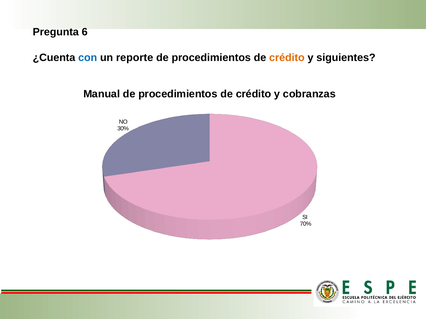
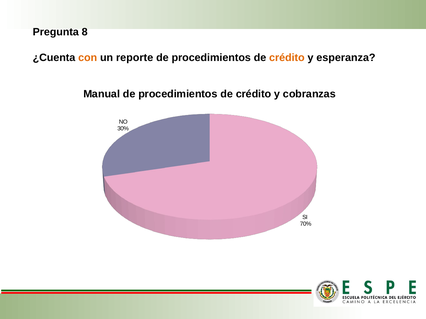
6: 6 -> 8
con colour: blue -> orange
siguientes: siguientes -> esperanza
